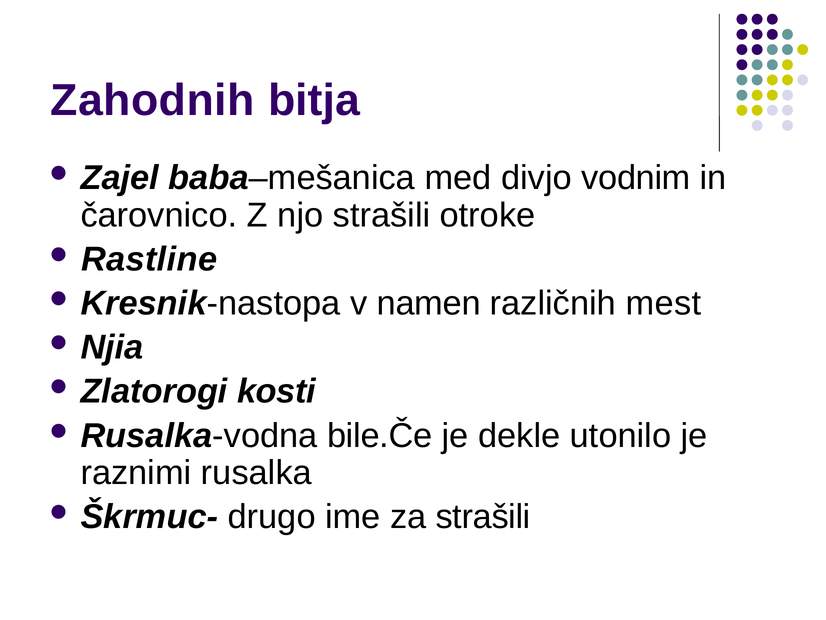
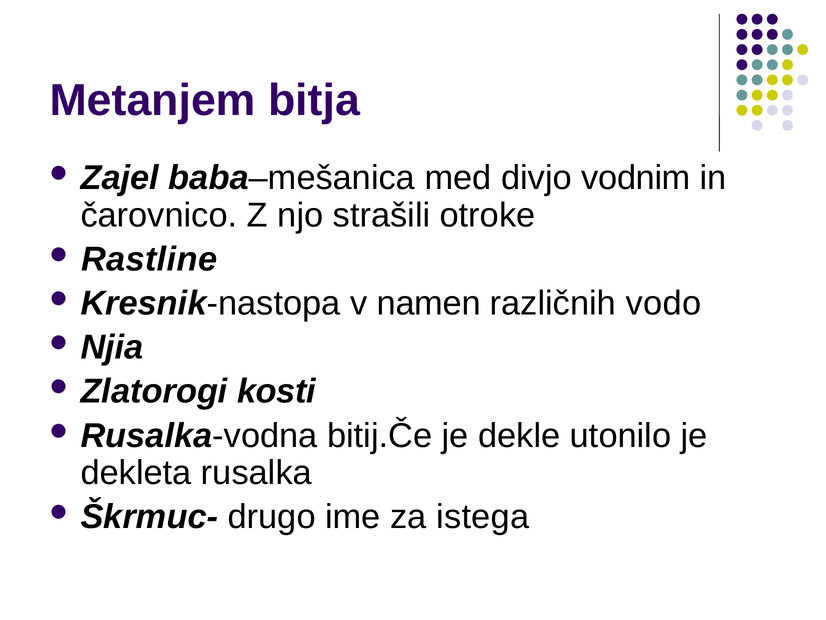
Zahodnih: Zahodnih -> Metanjem
mest: mest -> vodo
bile.Če: bile.Če -> bitij.Če
raznimi: raznimi -> dekleta
za strašili: strašili -> istega
